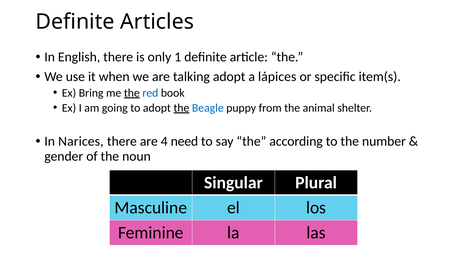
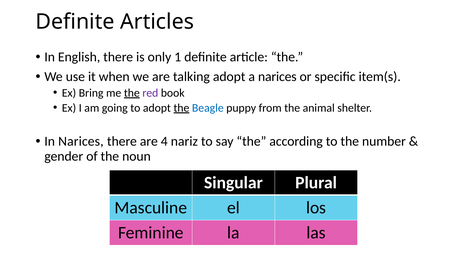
a lápices: lápices -> narices
red colour: blue -> purple
need: need -> nariz
